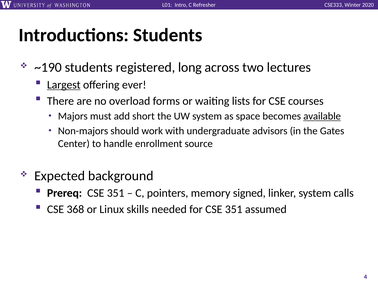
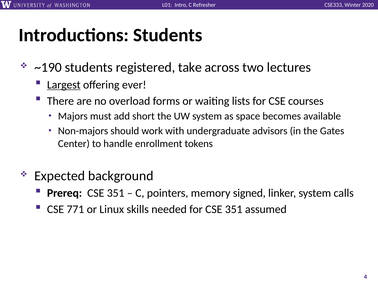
long: long -> take
available underline: present -> none
source: source -> tokens
368: 368 -> 771
